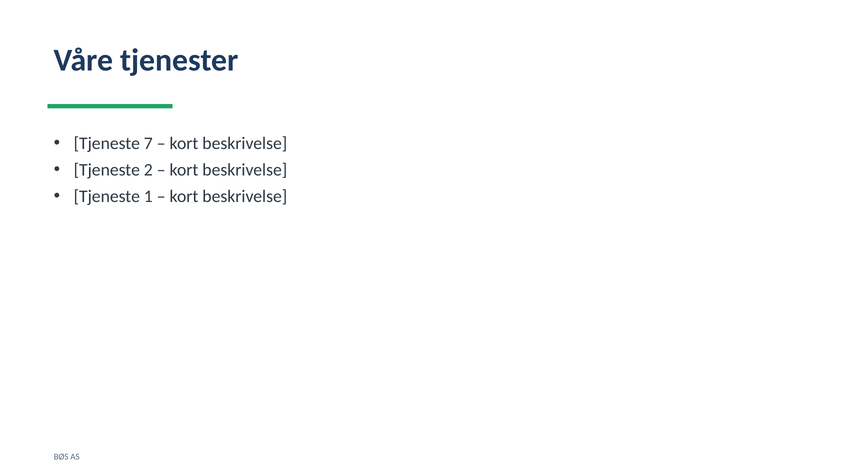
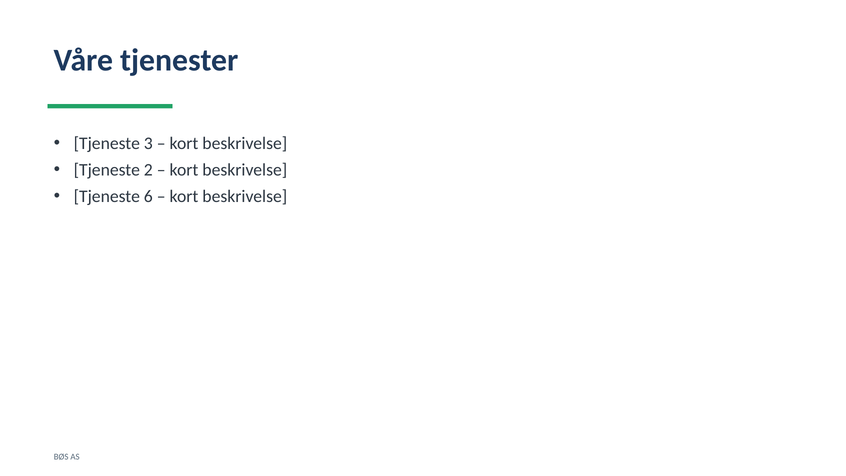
7: 7 -> 3
1: 1 -> 6
